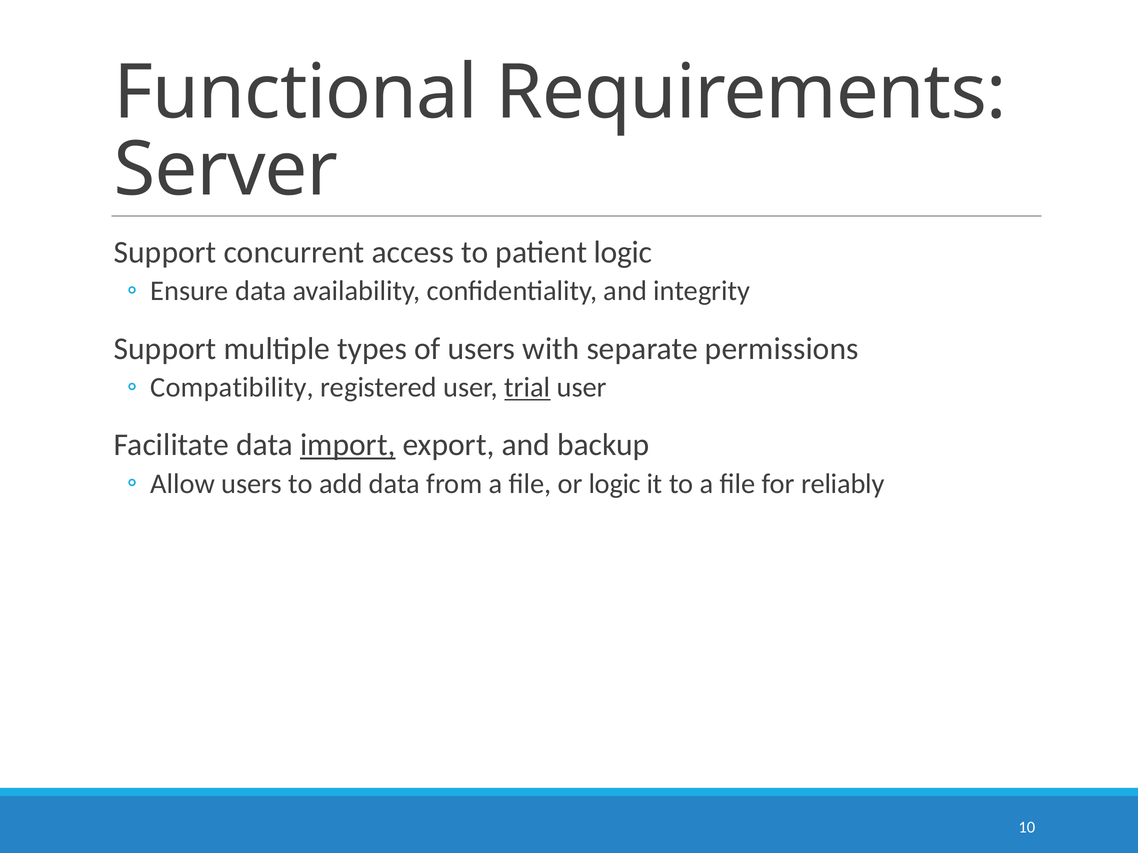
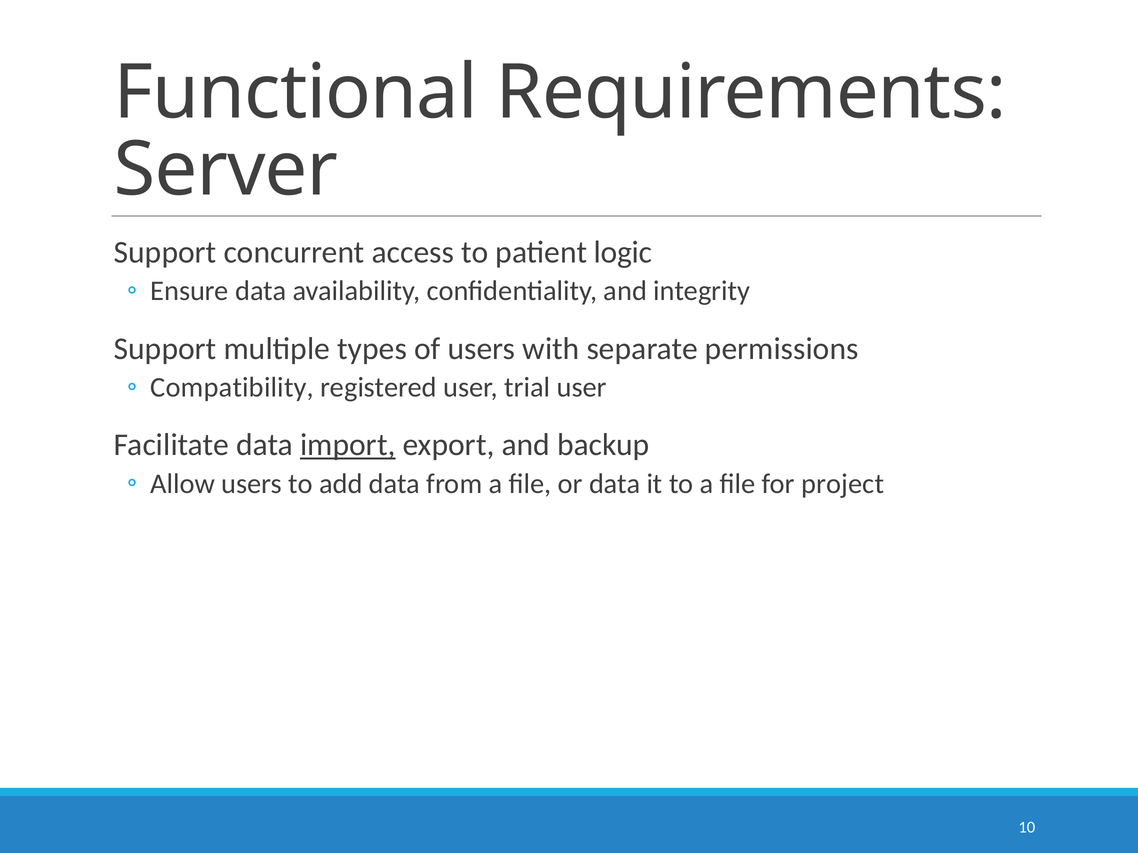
trial underline: present -> none
or logic: logic -> data
reliably: reliably -> project
